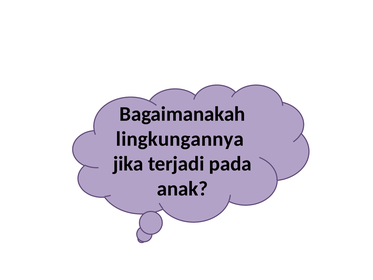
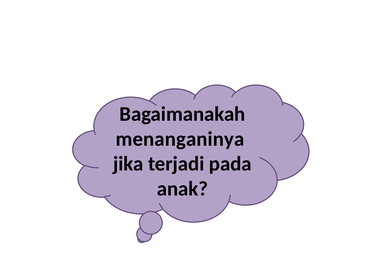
lingkungannya: lingkungannya -> menanganinya
